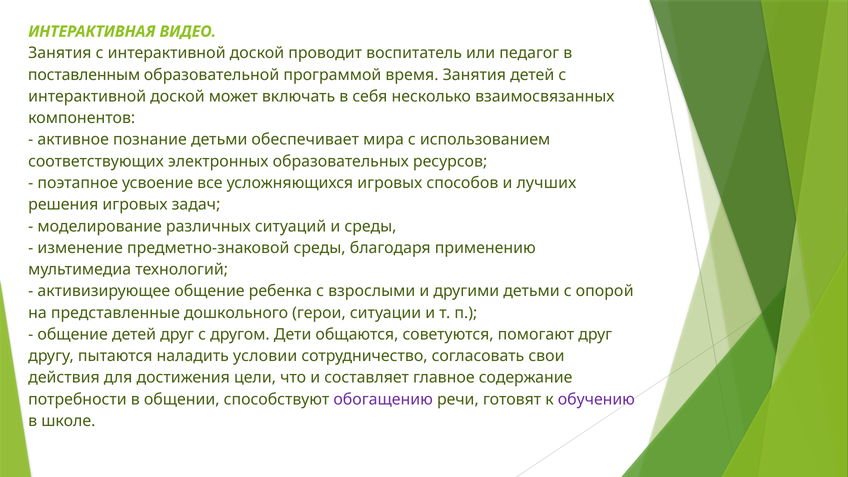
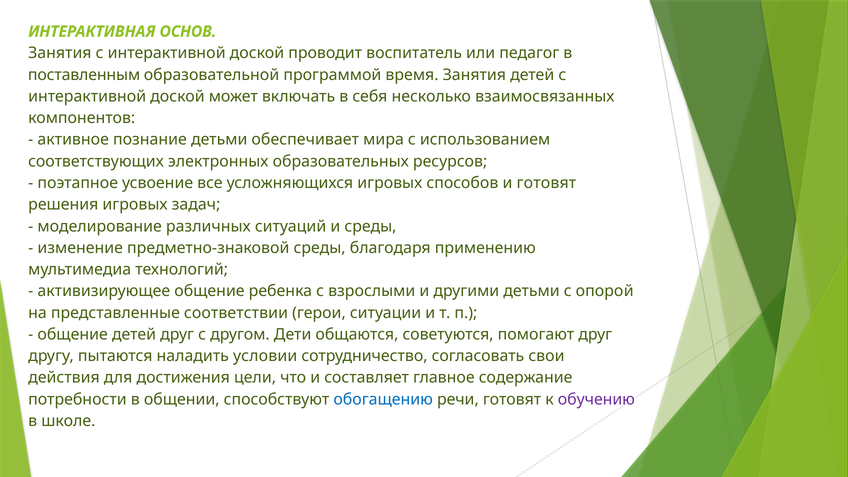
ВИДЕО: ВИДЕО -> ОСНОВ
и лучших: лучших -> готовят
дошкольного: дошкольного -> соответствии
обогащению colour: purple -> blue
